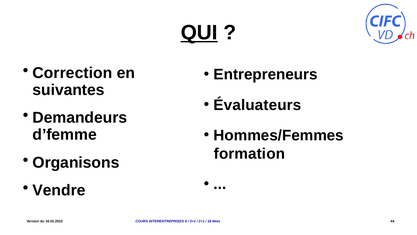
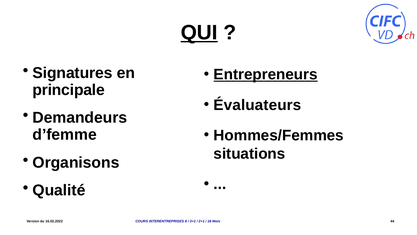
Correction: Correction -> Signatures
Entrepreneurs underline: none -> present
suivantes: suivantes -> principale
formation: formation -> situations
Vendre: Vendre -> Qualité
